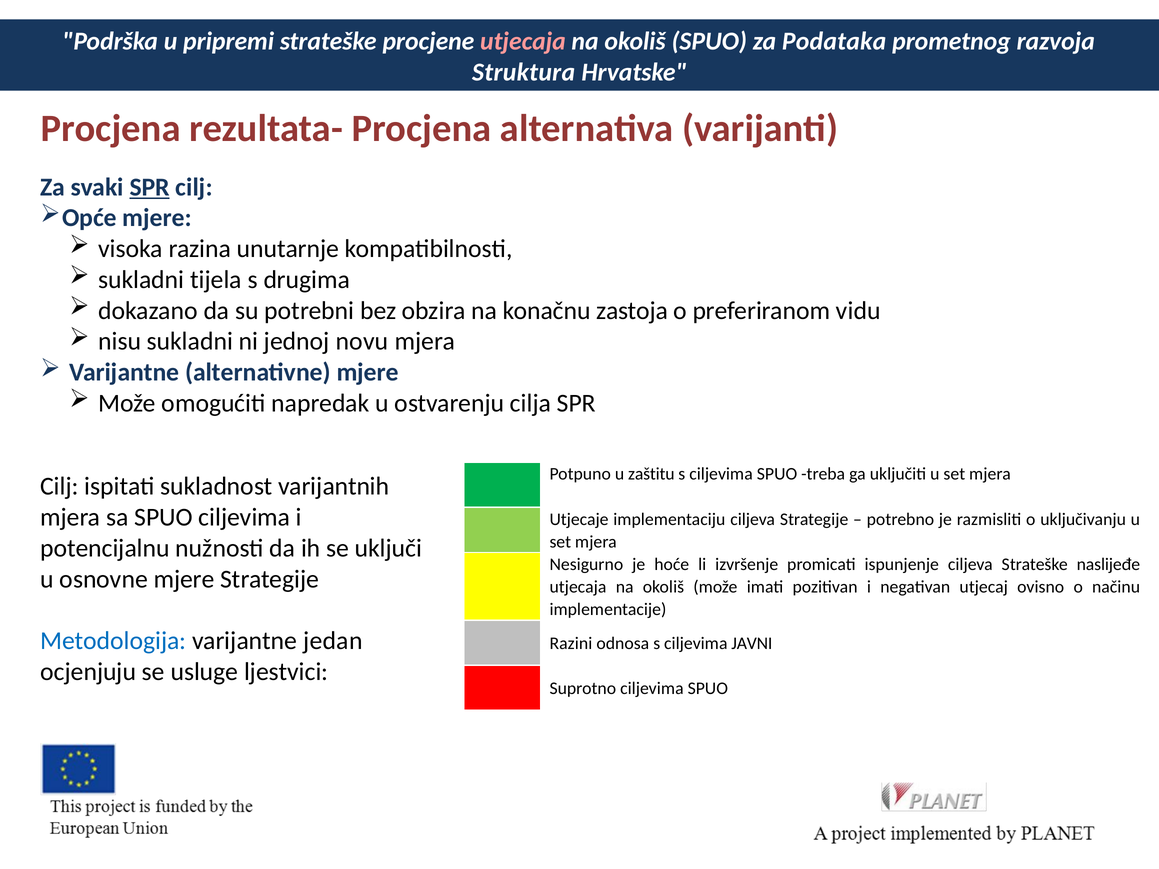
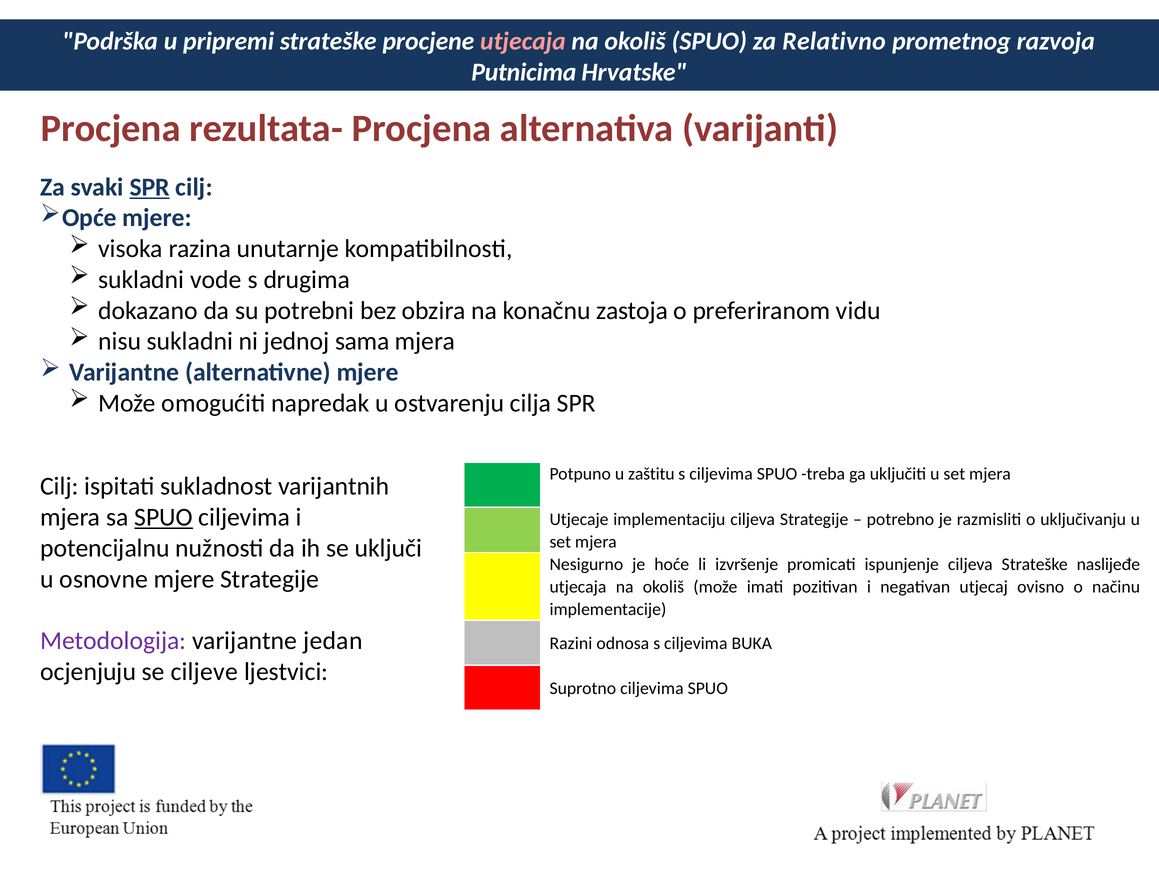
Podataka: Podataka -> Relativno
Struktura: Struktura -> Putnicima
tijela: tijela -> vode
novu: novu -> sama
SPUO at (164, 517) underline: none -> present
Metodologija colour: blue -> purple
JAVNI: JAVNI -> BUKA
usluge: usluge -> ciljeve
